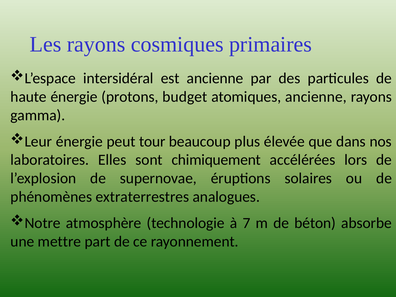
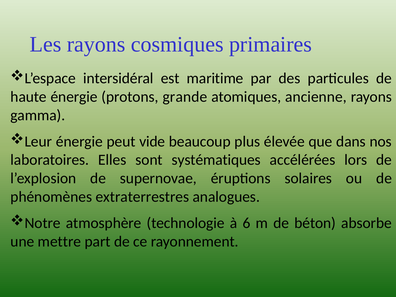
est ancienne: ancienne -> maritime
budget: budget -> grande
tour: tour -> vide
chimiquement: chimiquement -> systématiques
7: 7 -> 6
